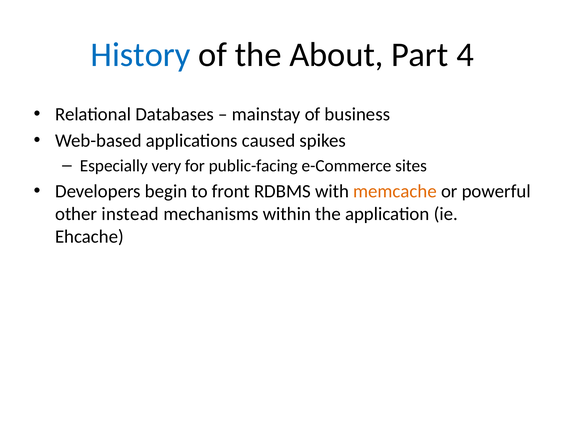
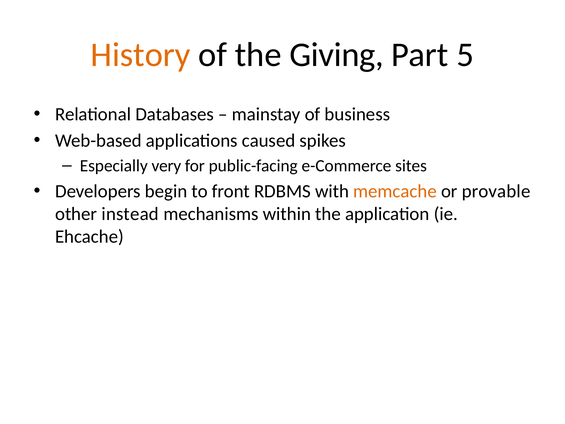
History colour: blue -> orange
About: About -> Giving
4: 4 -> 5
powerful: powerful -> provable
